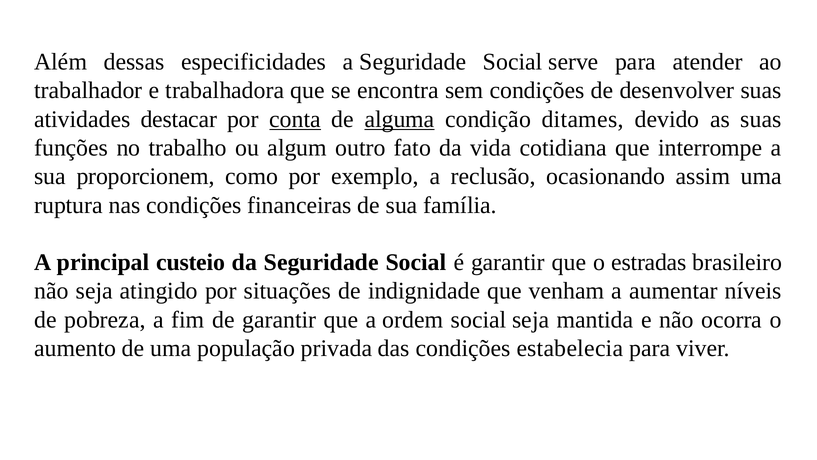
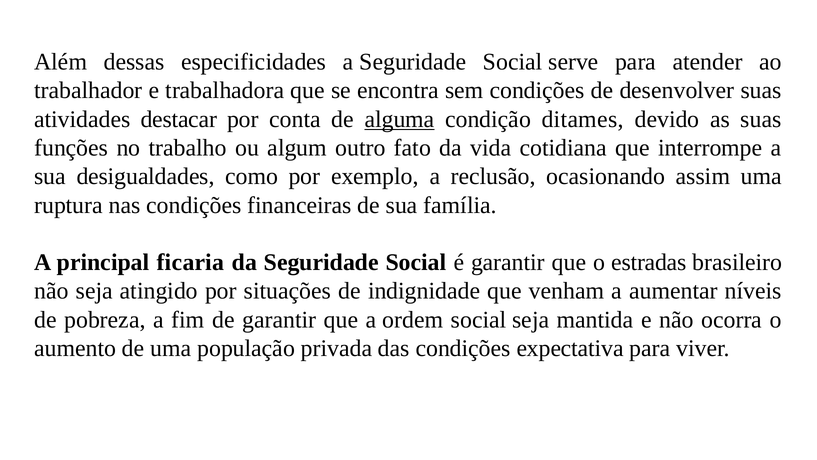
conta underline: present -> none
proporcionem: proporcionem -> desigualdades
custeio: custeio -> ficaria
estabelecia: estabelecia -> expectativa
